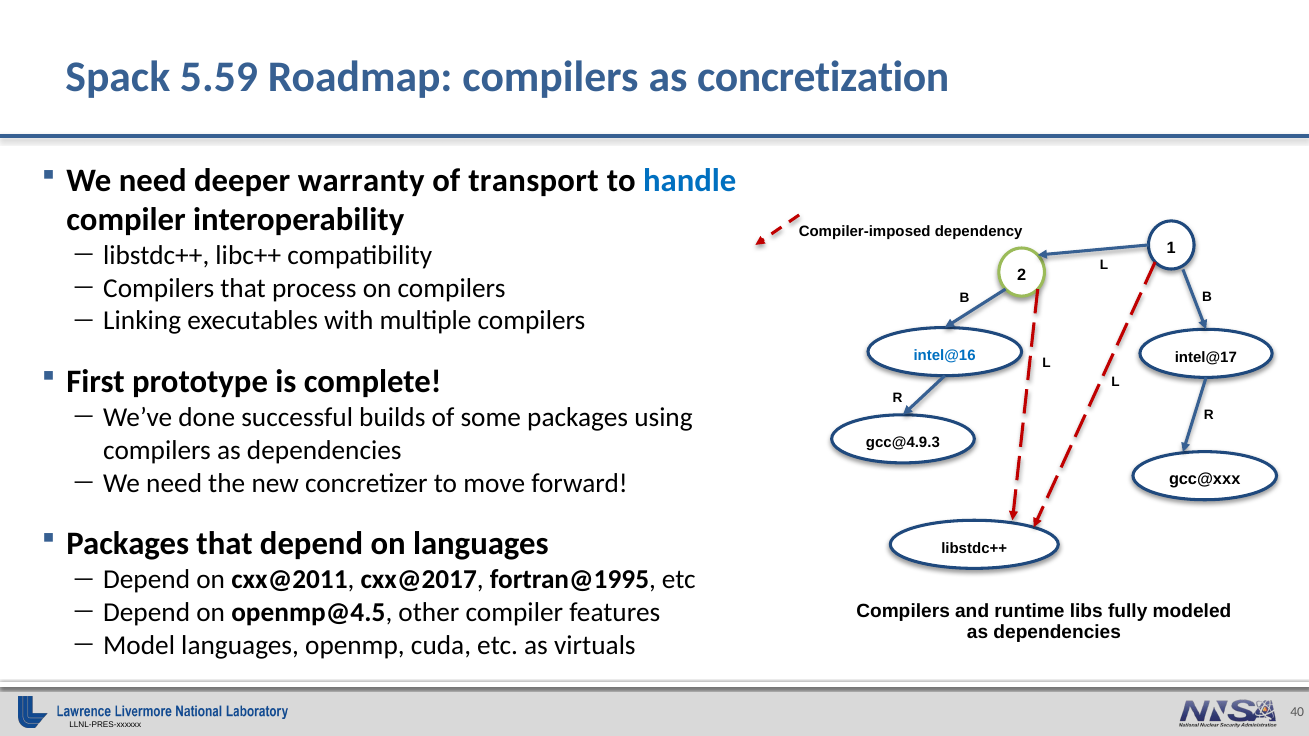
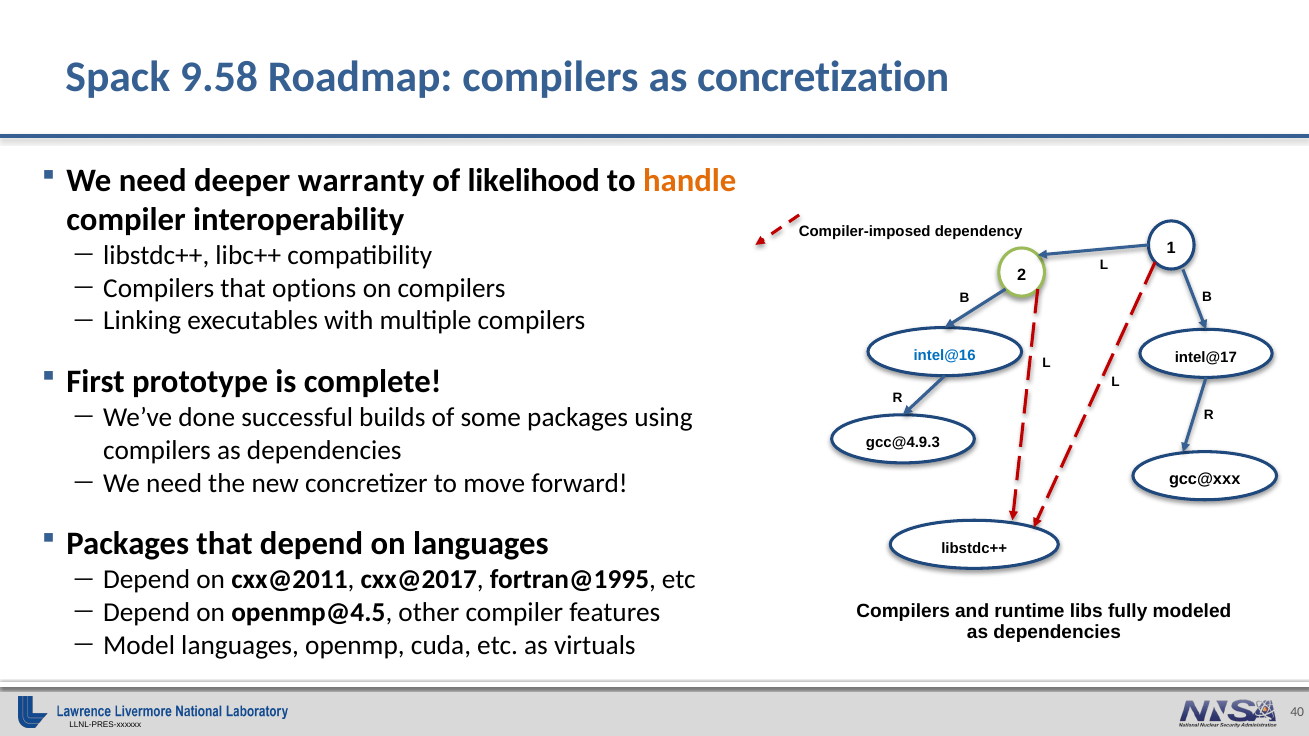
5.59: 5.59 -> 9.58
transport: transport -> likelihood
handle colour: blue -> orange
process: process -> options
